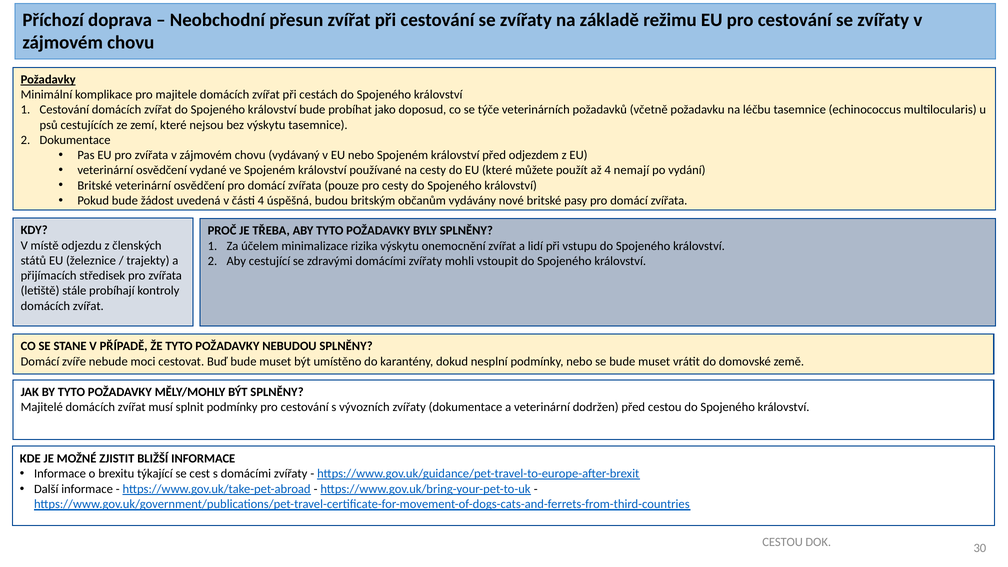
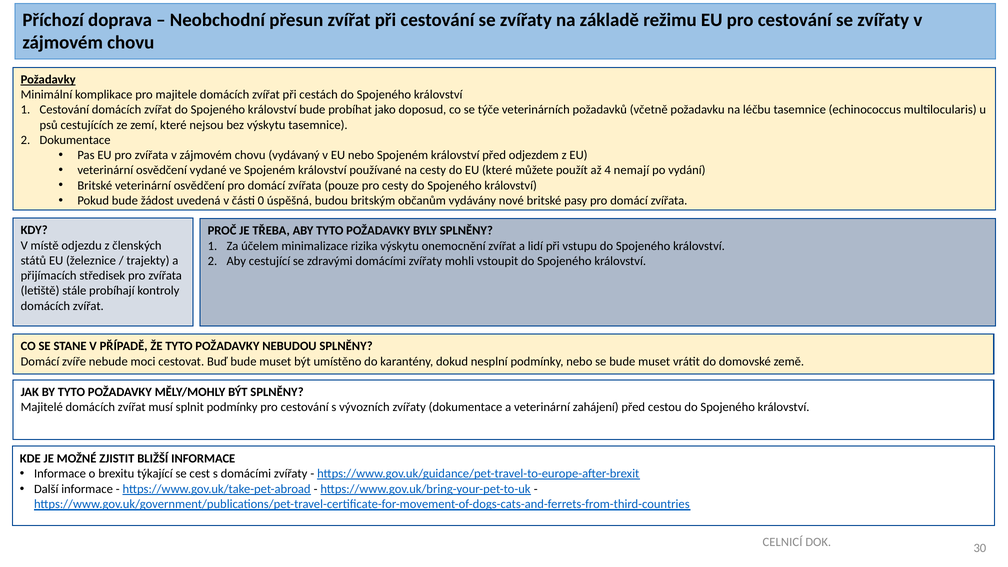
části 4: 4 -> 0
dodržen: dodržen -> zahájení
CESTOU at (783, 542): CESTOU -> CELNICÍ
